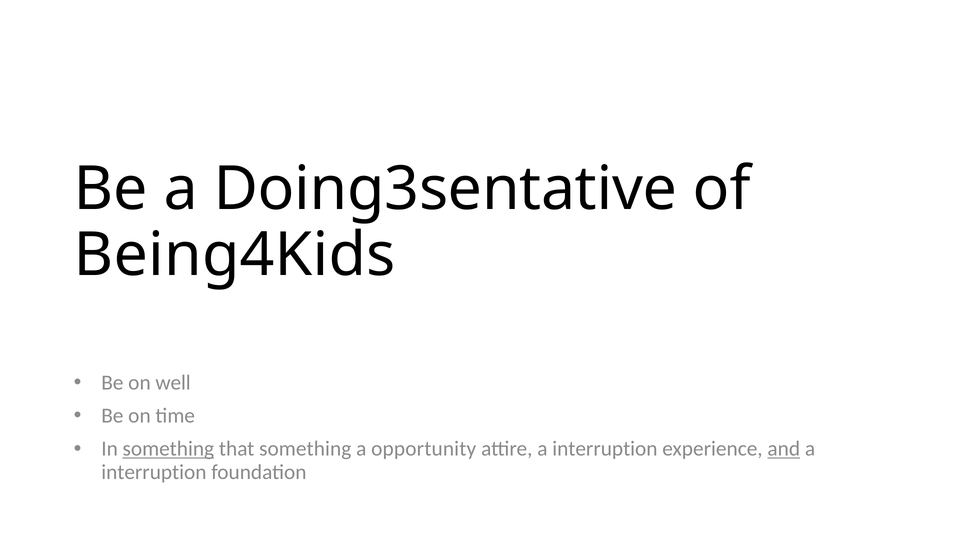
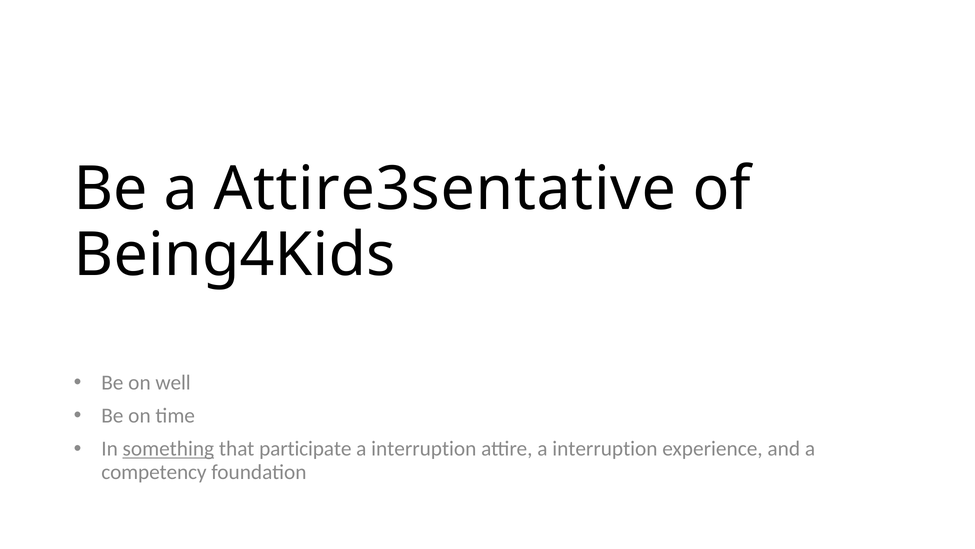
Doing3sentative: Doing3sentative -> Attire3sentative
that something: something -> participate
opportunity at (424, 448): opportunity -> interruption
and underline: present -> none
interruption at (154, 471): interruption -> competency
